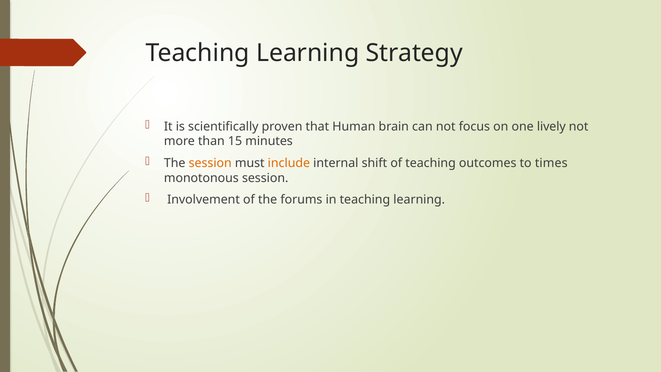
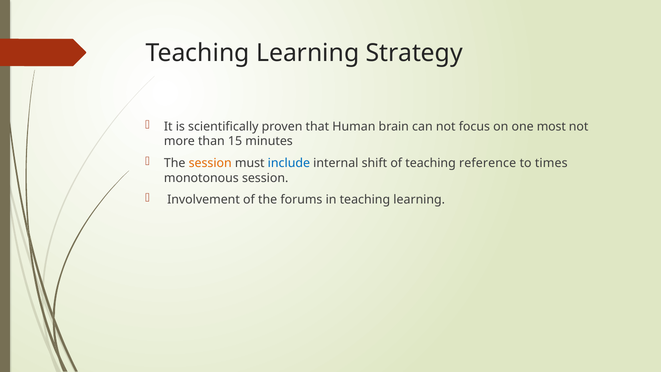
lively: lively -> most
include colour: orange -> blue
outcomes: outcomes -> reference
